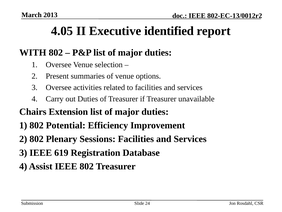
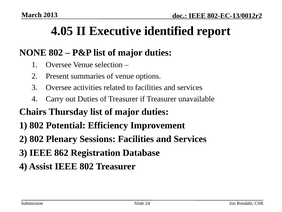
WITH: WITH -> NONE
Extension: Extension -> Thursday
619: 619 -> 862
